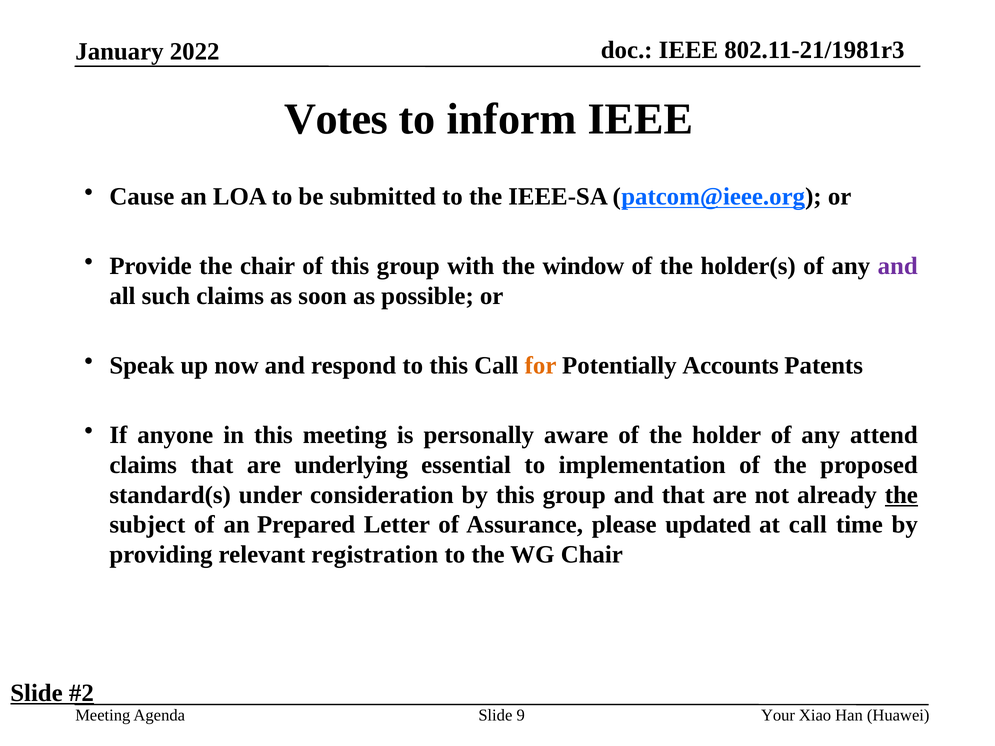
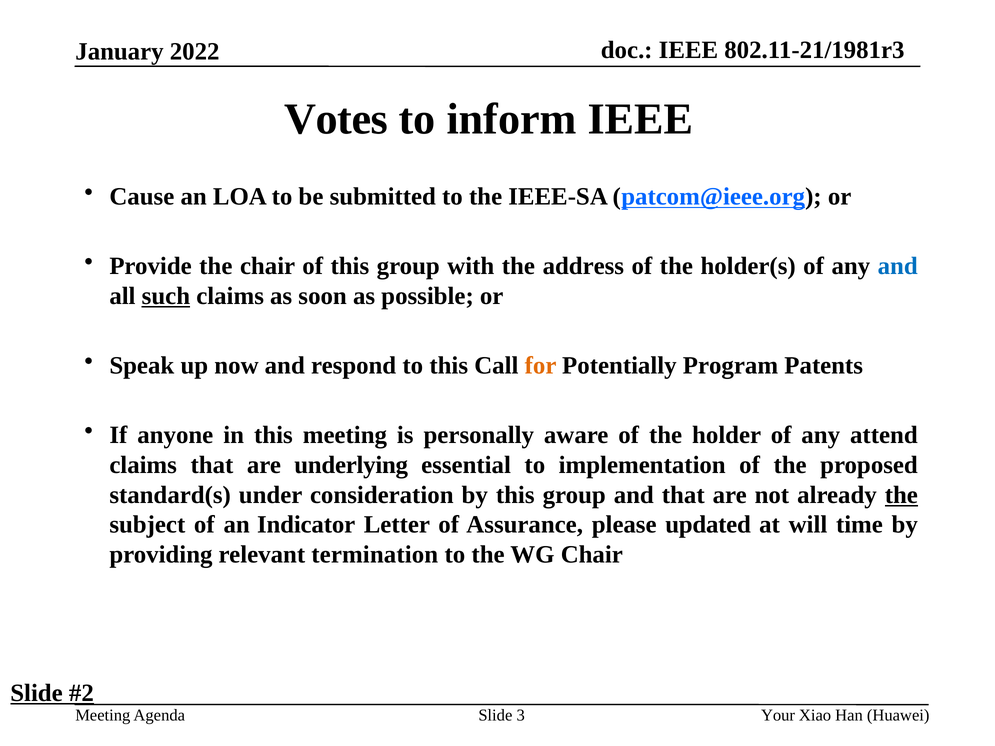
window: window -> address
and at (898, 266) colour: purple -> blue
such underline: none -> present
Accounts: Accounts -> Program
Prepared: Prepared -> Indicator
at call: call -> will
registration: registration -> termination
9: 9 -> 3
